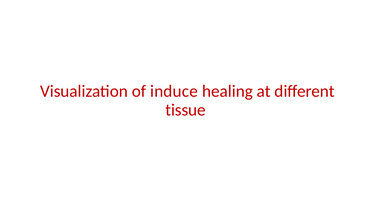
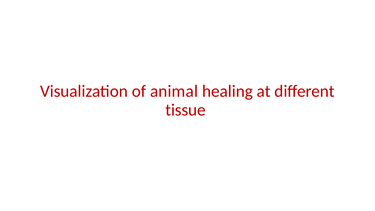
induce: induce -> animal
